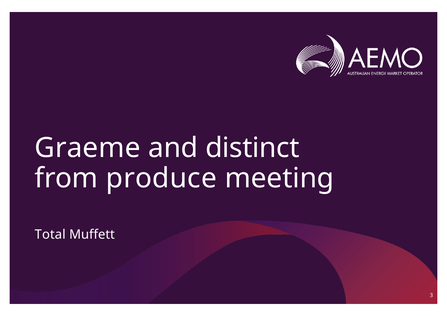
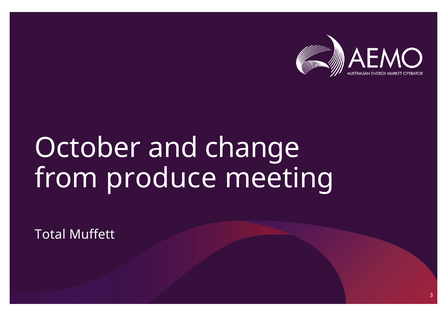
Graeme: Graeme -> October
distinct: distinct -> change
